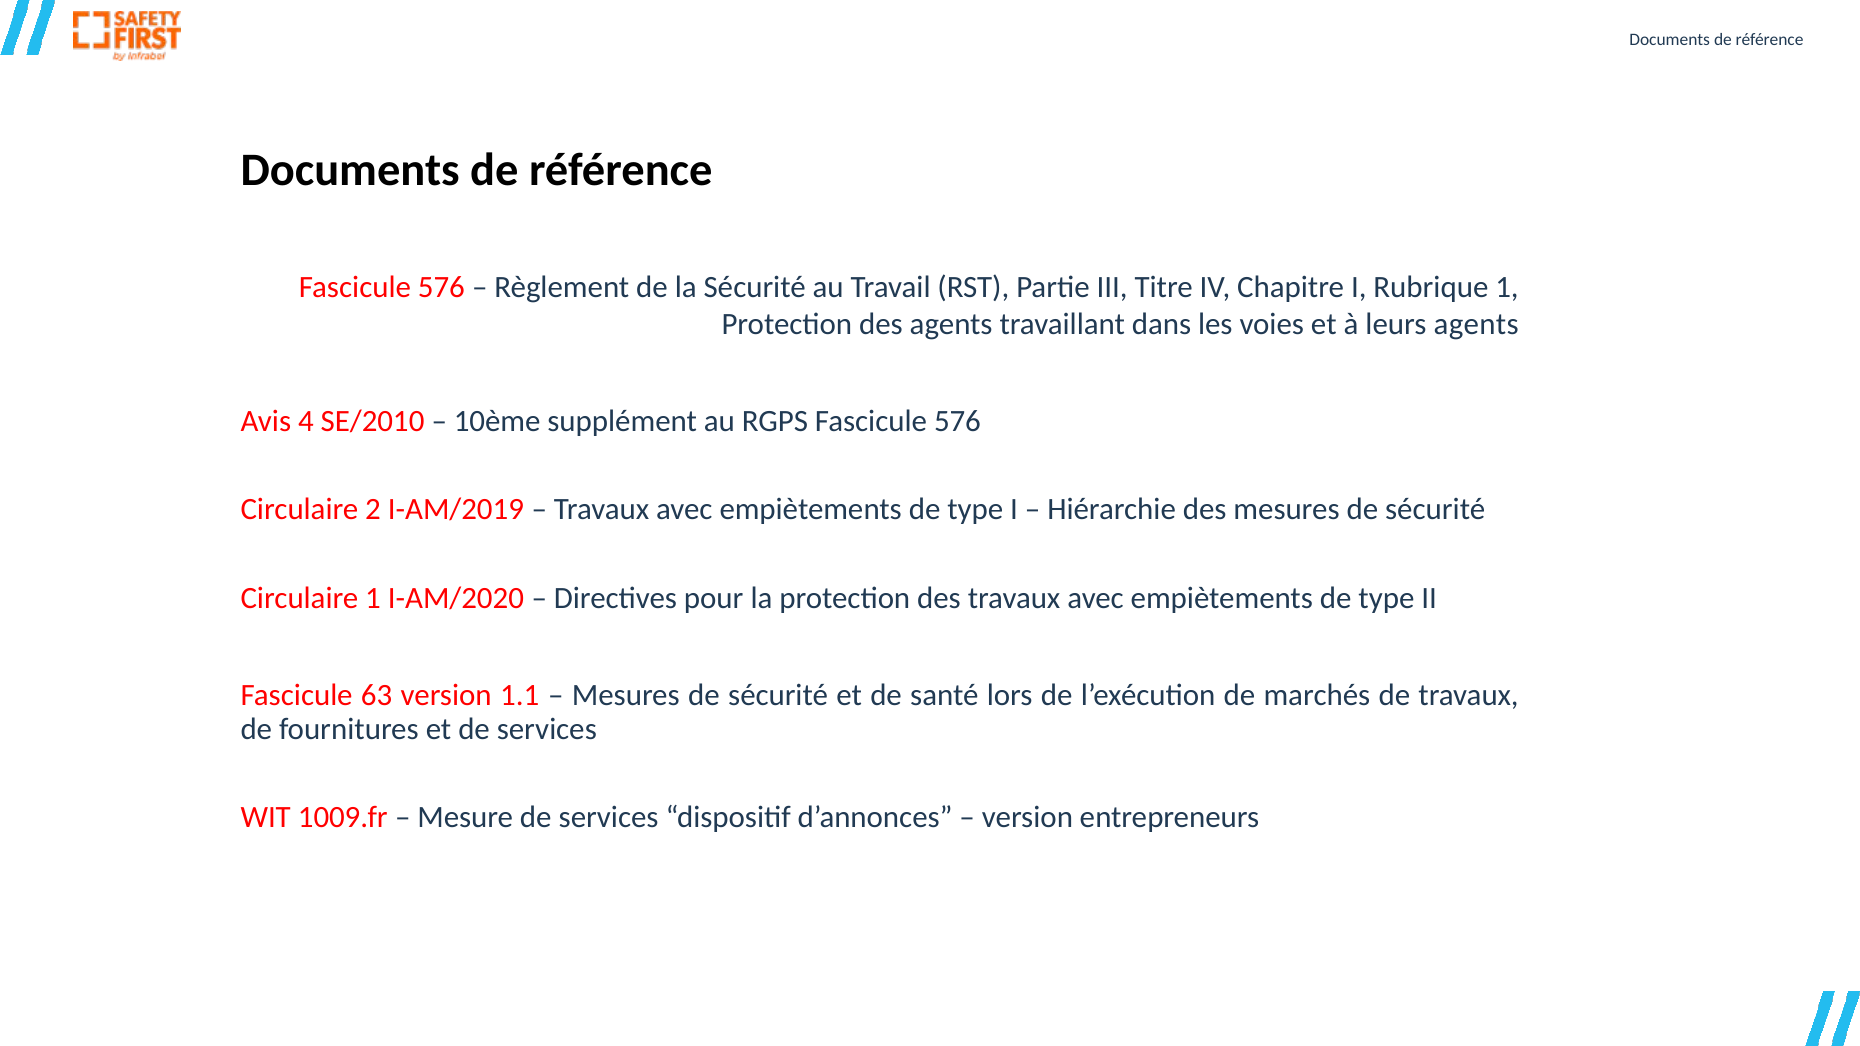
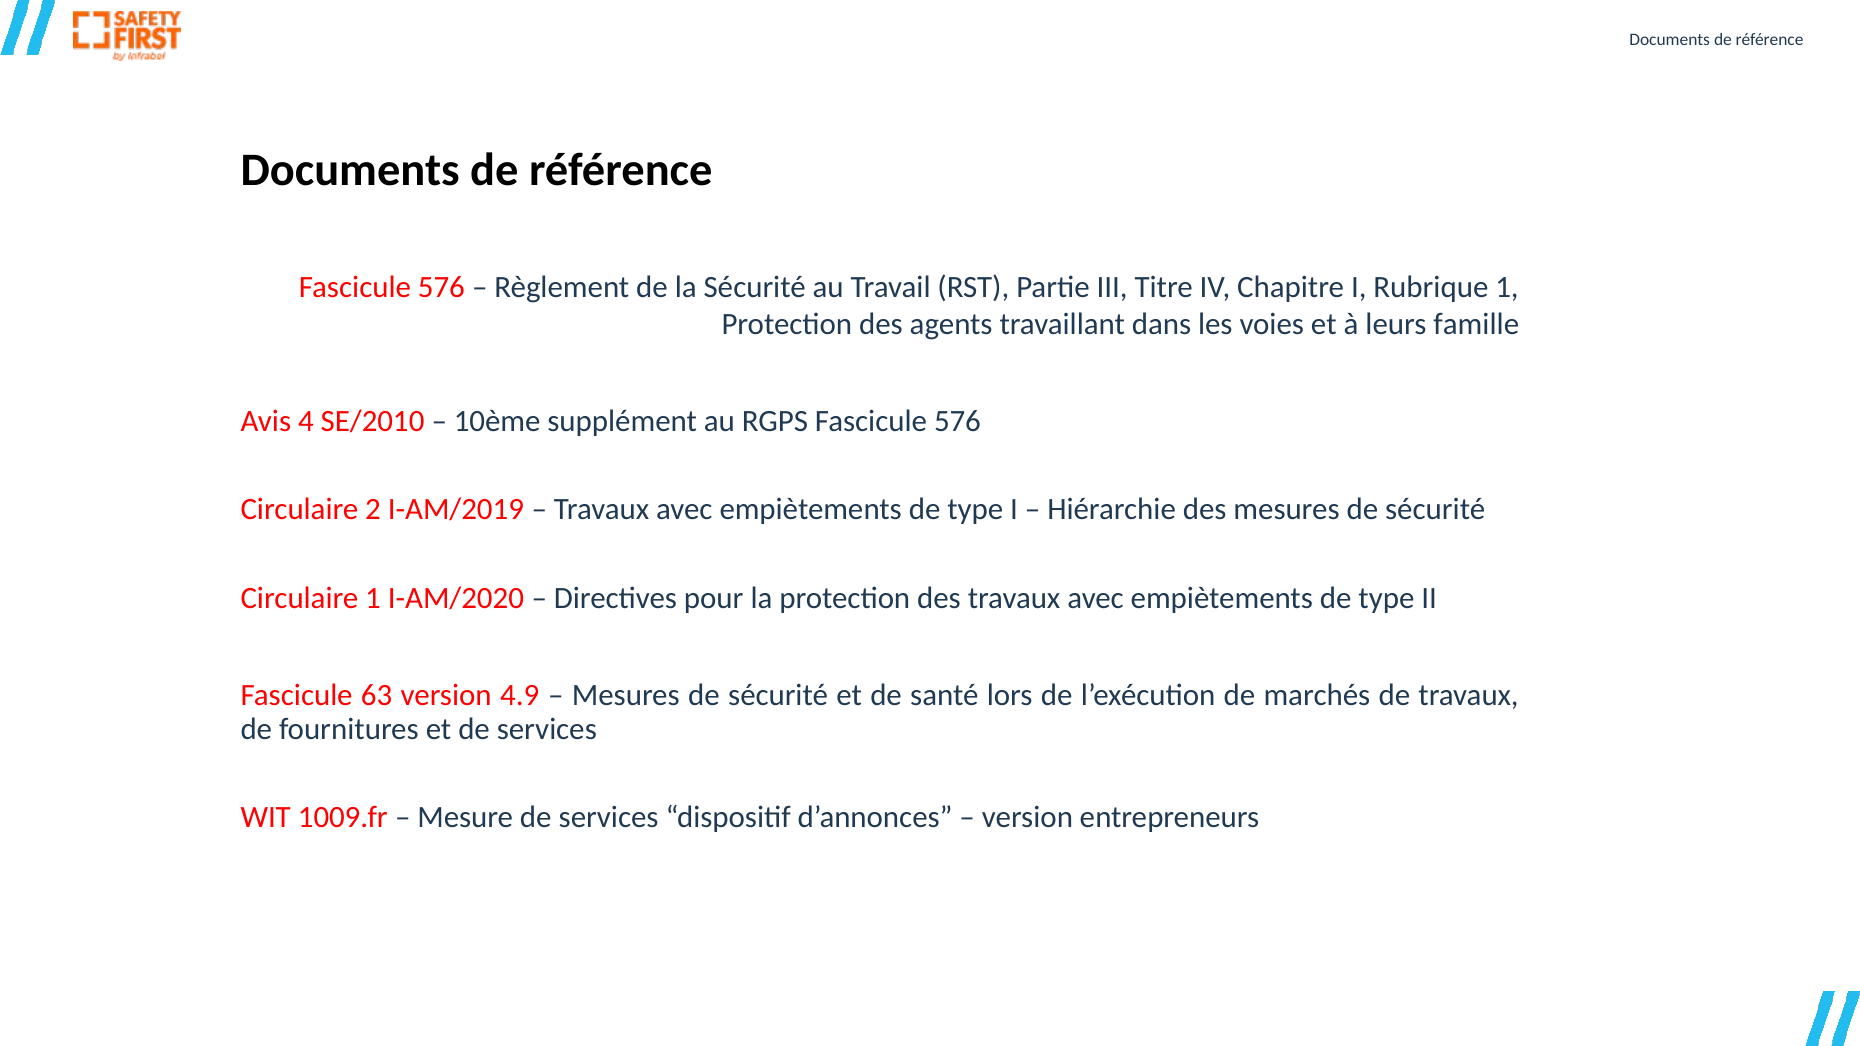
leurs agents: agents -> famille
1.1: 1.1 -> 4.9
